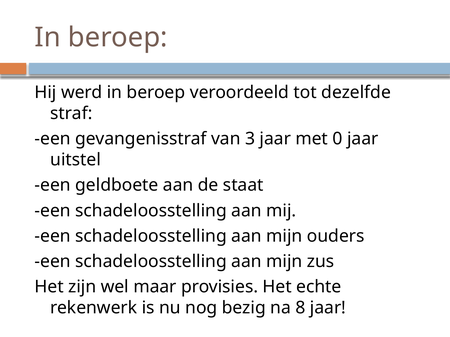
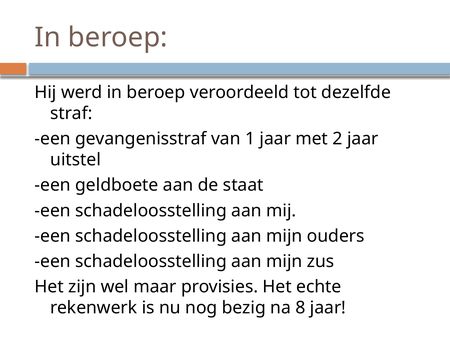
3: 3 -> 1
0: 0 -> 2
